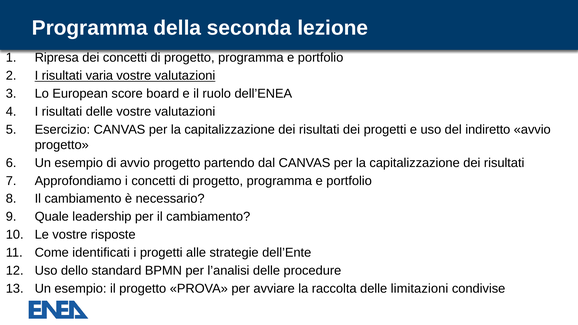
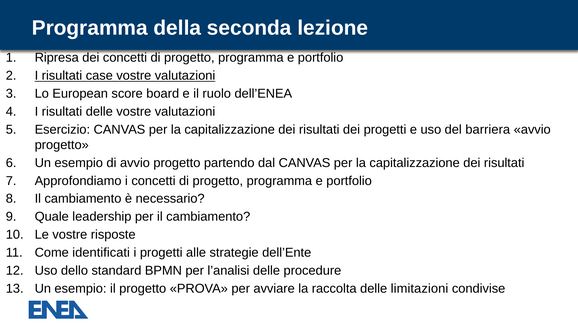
varia: varia -> case
indiretto: indiretto -> barriera
